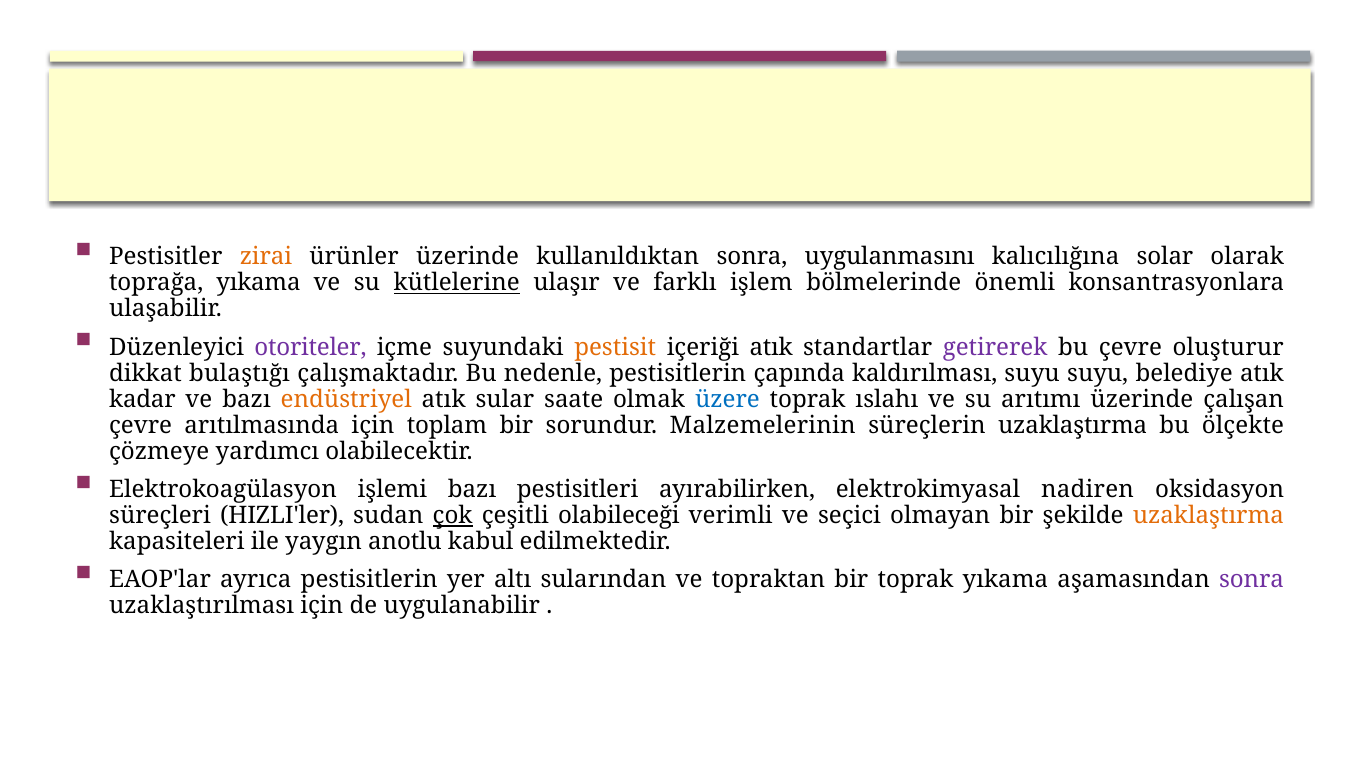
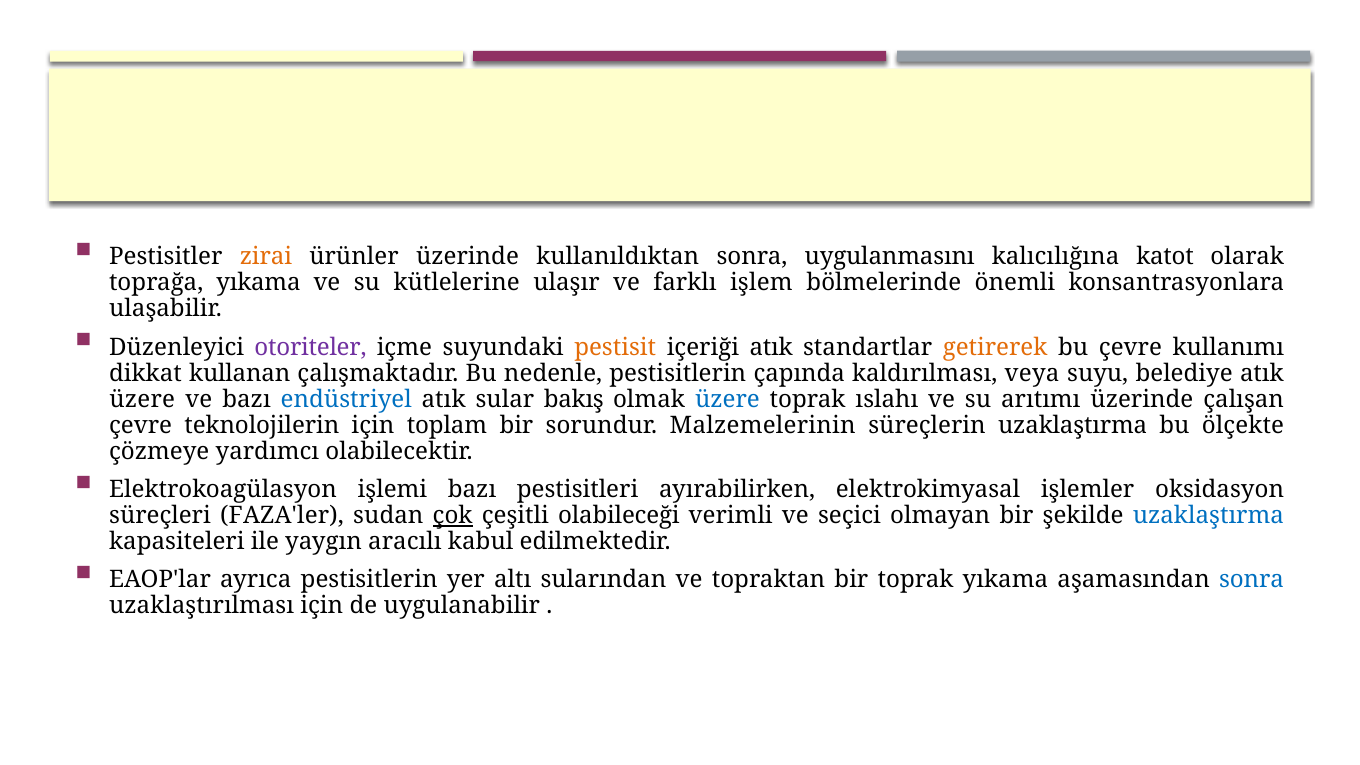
solar: solar -> katot
kütlelerine underline: present -> none
getirerek colour: purple -> orange
oluşturur: oluşturur -> kullanımı
bulaştığı: bulaştığı -> kullanan
kaldırılması suyu: suyu -> veya
kadar at (142, 399): kadar -> üzere
endüstriyel colour: orange -> blue
saate: saate -> bakış
arıtılmasında: arıtılmasında -> teknolojilerin
nadiren: nadiren -> işlemler
HIZLI'ler: HIZLI'ler -> FAZA'ler
uzaklaştırma at (1208, 516) colour: orange -> blue
anotlu: anotlu -> aracılı
sonra at (1252, 580) colour: purple -> blue
